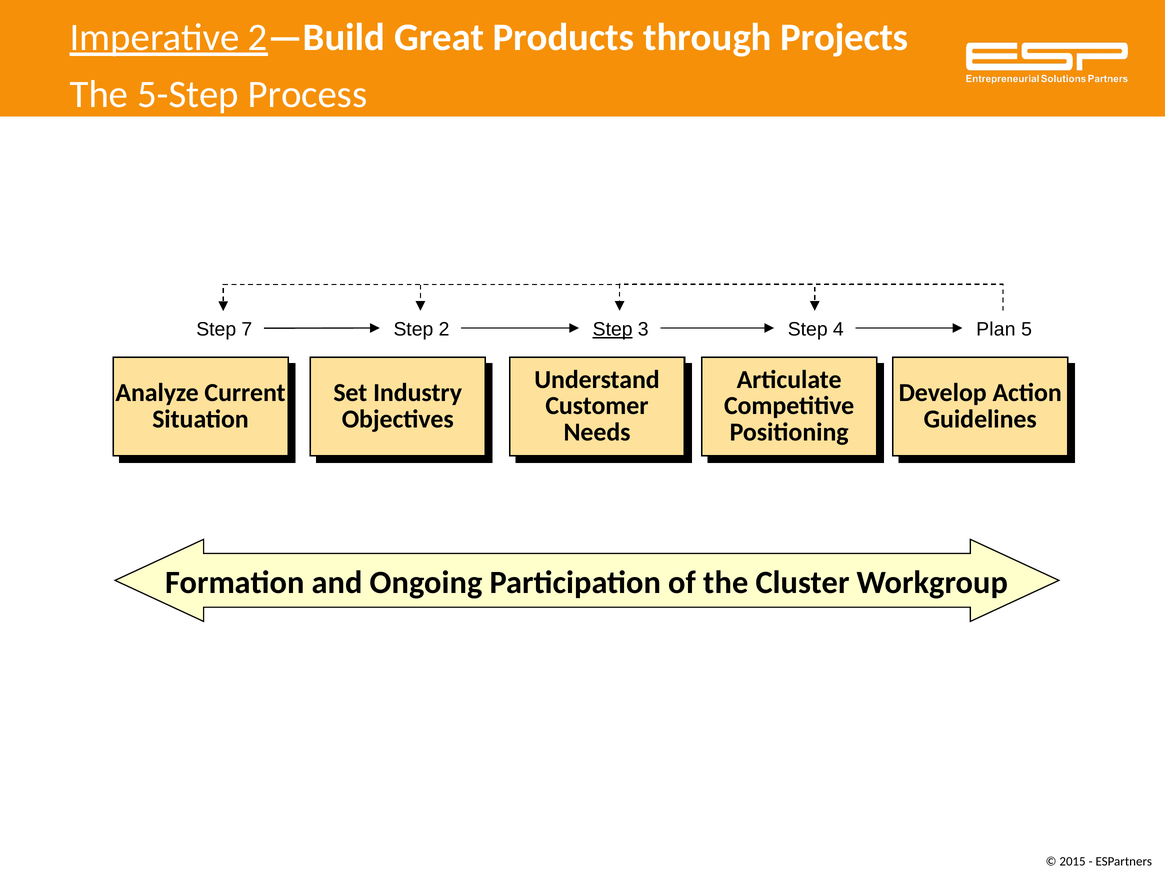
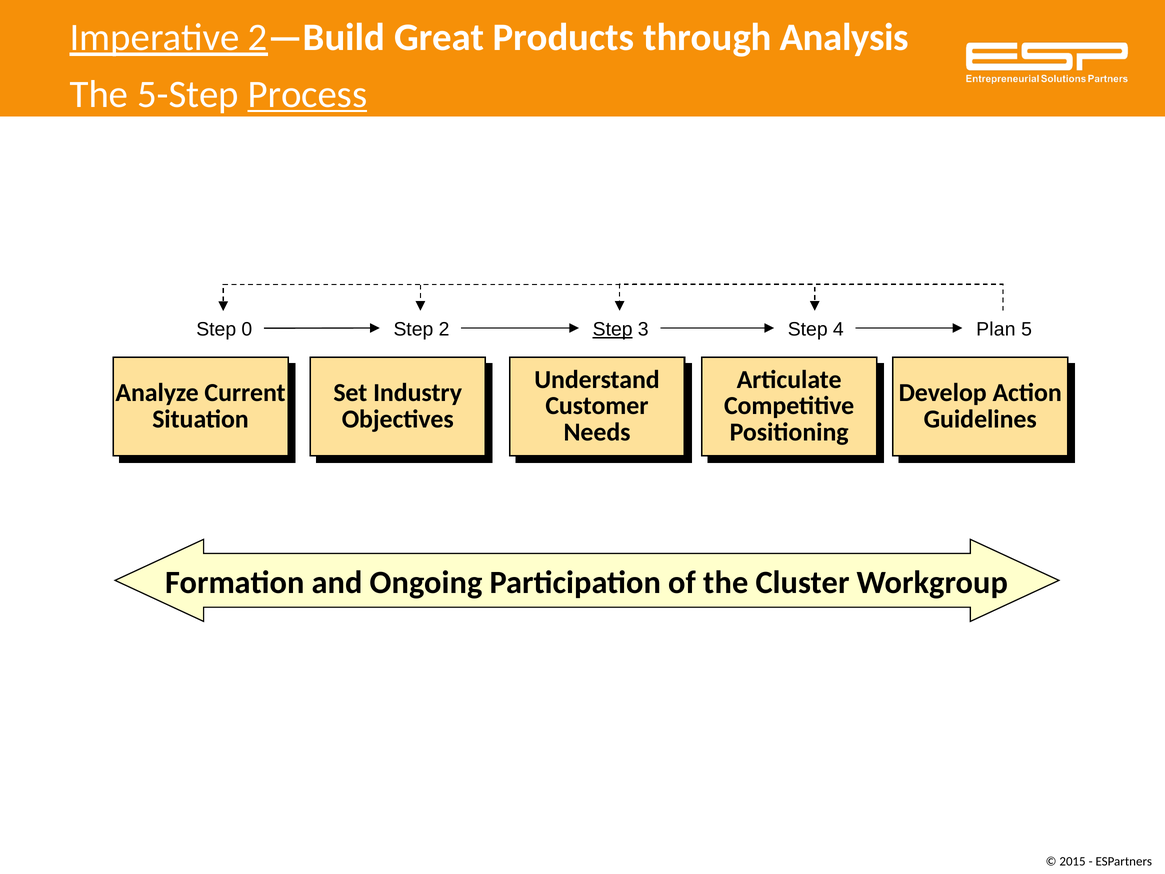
Projects: Projects -> Analysis
Process underline: none -> present
7: 7 -> 0
